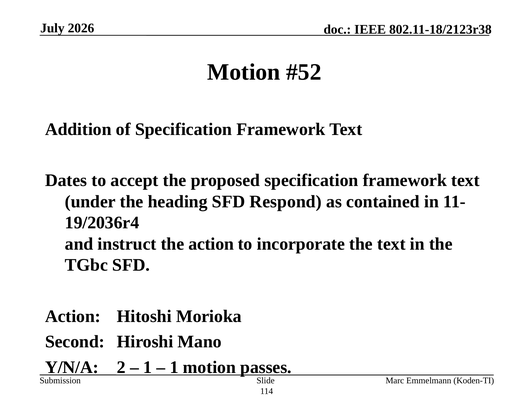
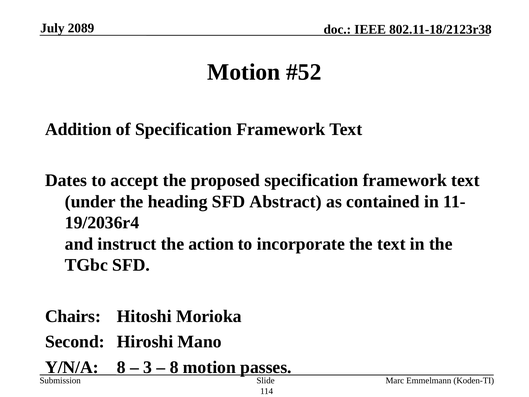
2026: 2026 -> 2089
Respond: Respond -> Abstract
Action at (73, 316): Action -> Chairs
Y/N/A 2: 2 -> 8
1 at (148, 367): 1 -> 3
1 at (174, 367): 1 -> 8
